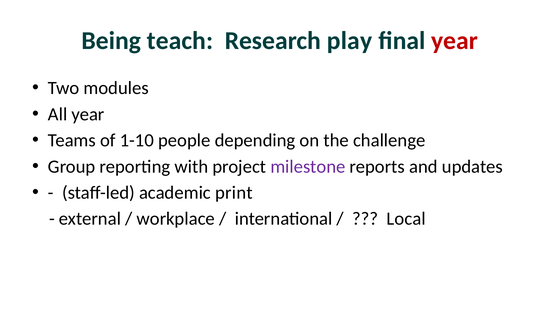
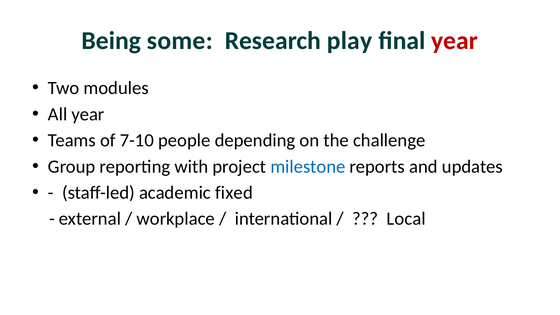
teach: teach -> some
1-10: 1-10 -> 7-10
milestone colour: purple -> blue
print: print -> fixed
